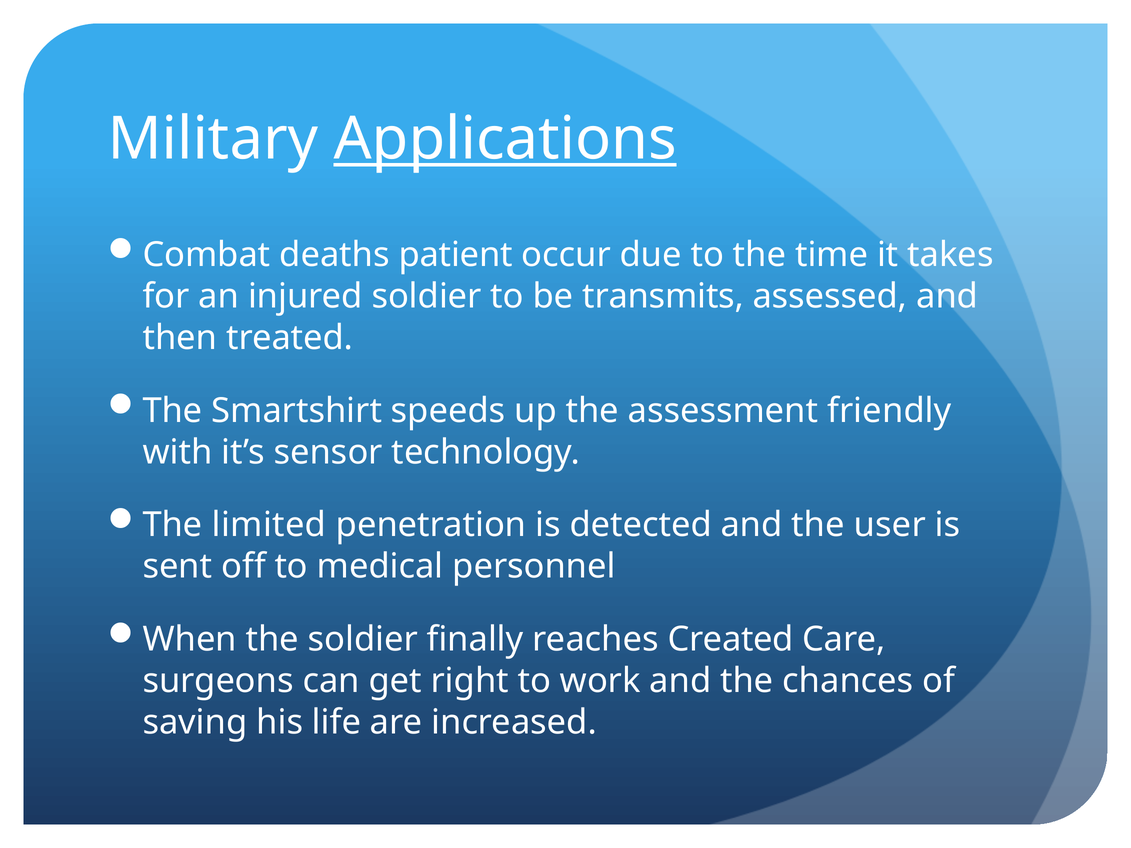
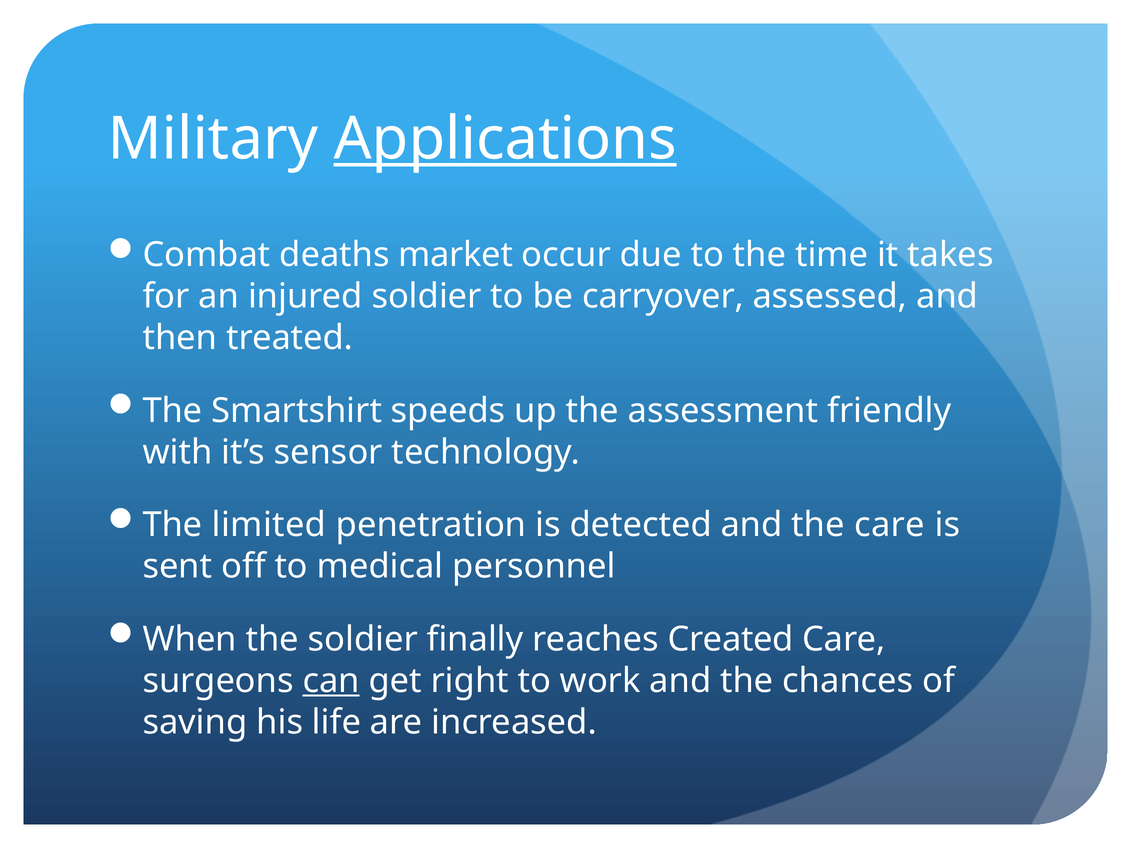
patient: patient -> market
transmits: transmits -> carryover
the user: user -> care
can underline: none -> present
